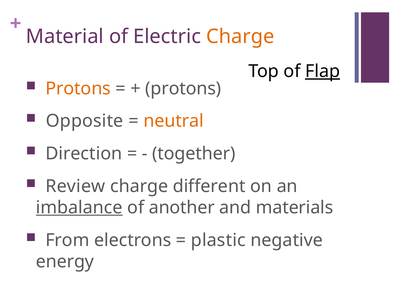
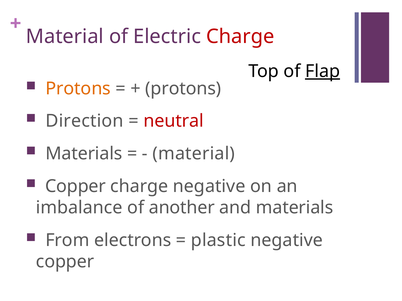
Charge at (240, 37) colour: orange -> red
Opposite: Opposite -> Direction
neutral colour: orange -> red
Direction at (84, 154): Direction -> Materials
together at (194, 154): together -> material
Review at (75, 187): Review -> Copper
charge different: different -> negative
imbalance underline: present -> none
energy at (65, 262): energy -> copper
